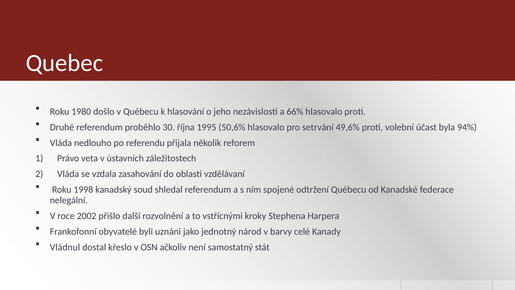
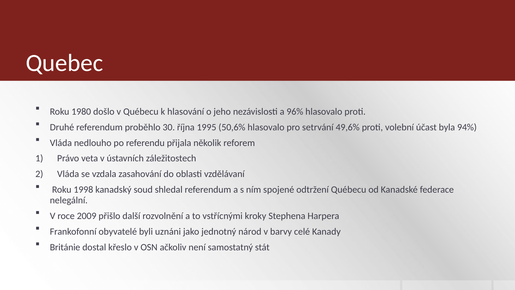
66%: 66% -> 96%
2002: 2002 -> 2009
Vládnul: Vládnul -> Británie
